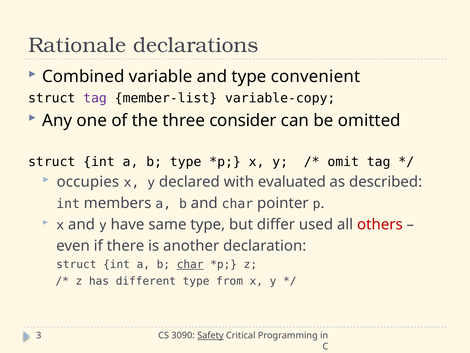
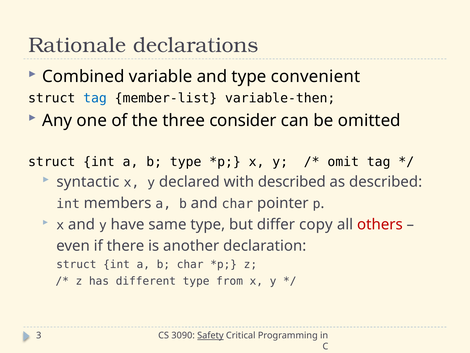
tag at (95, 98) colour: purple -> blue
variable-copy: variable-copy -> variable-then
occupies: occupies -> syntactic
with evaluated: evaluated -> described
used: used -> copy
char at (190, 264) underline: present -> none
